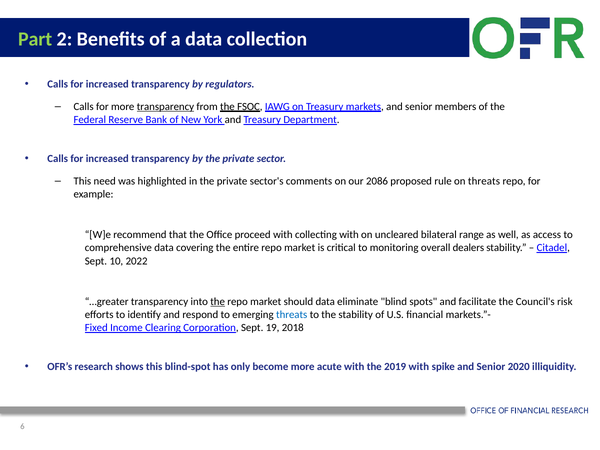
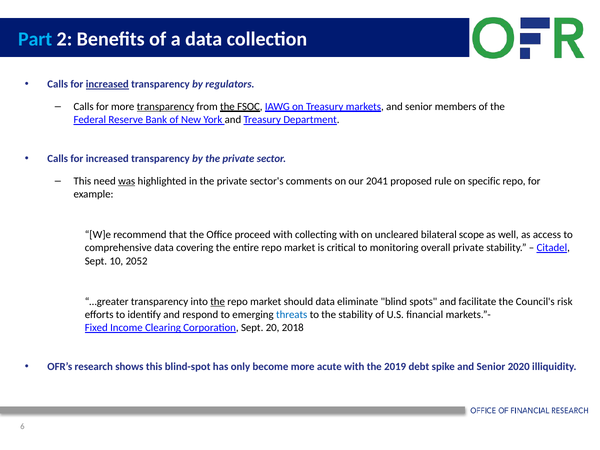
Part colour: light green -> light blue
increased at (107, 84) underline: none -> present
was underline: none -> present
2086: 2086 -> 2041
on threats: threats -> specific
range: range -> scope
overall dealers: dealers -> private
2022: 2022 -> 2052
19: 19 -> 20
2019 with: with -> debt
